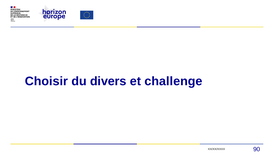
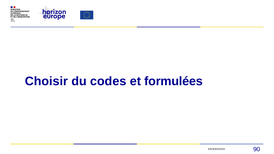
divers: divers -> codes
challenge: challenge -> formulées
